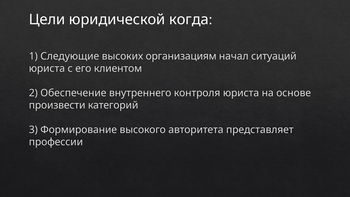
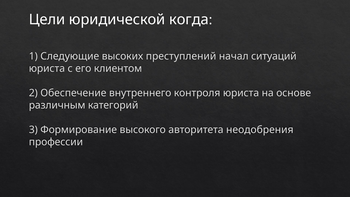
организациям: организациям -> преступлений
произвести: произвести -> различным
представляет: представляет -> неодобрения
